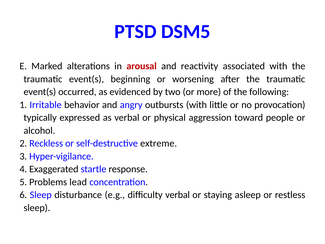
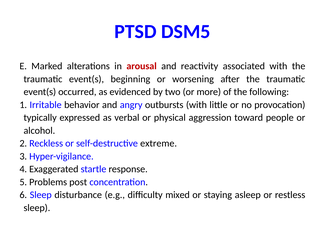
lead: lead -> post
difficulty verbal: verbal -> mixed
